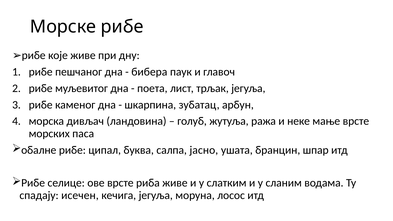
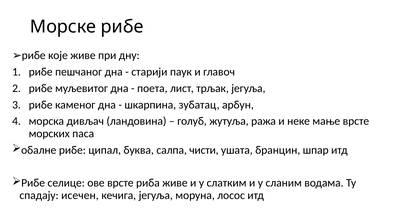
бибера: бибера -> старији
јасно: јасно -> чисти
